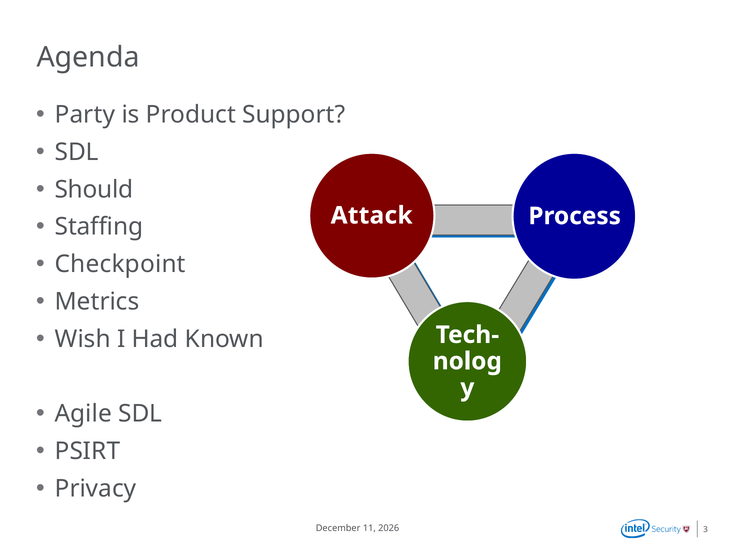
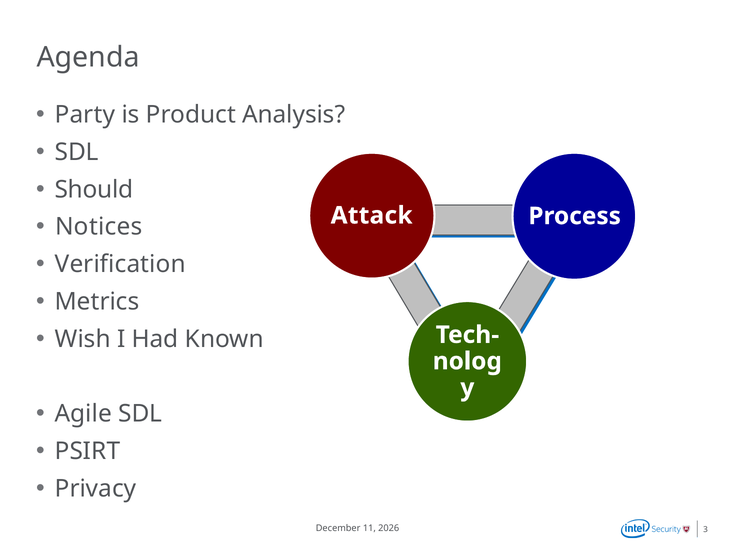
Support: Support -> Analysis
Staffing: Staffing -> Notices
Checkpoint: Checkpoint -> Verification
